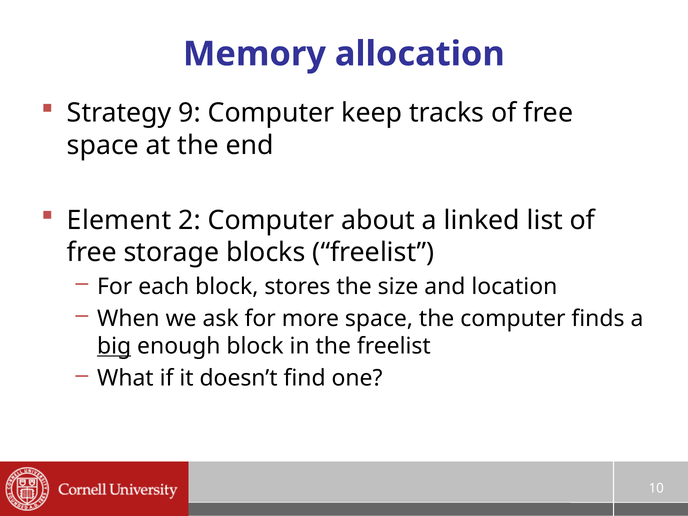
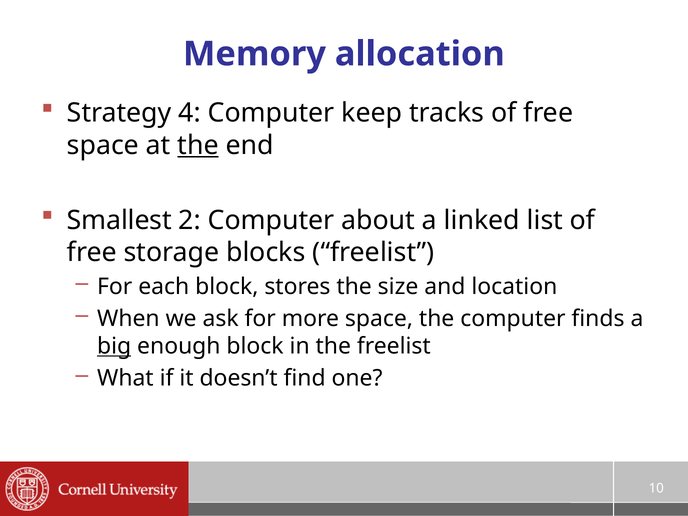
9: 9 -> 4
the at (198, 145) underline: none -> present
Element: Element -> Smallest
